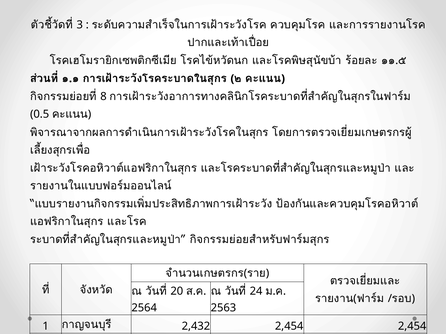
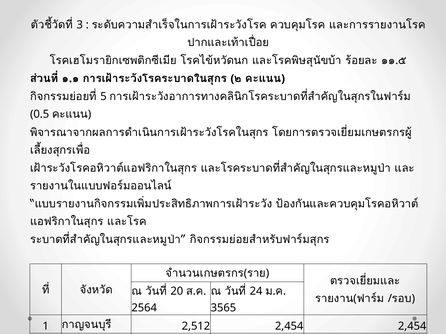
8 at (103, 97): 8 -> 5
2563: 2563 -> 3565
2,432: 2,432 -> 2,512
